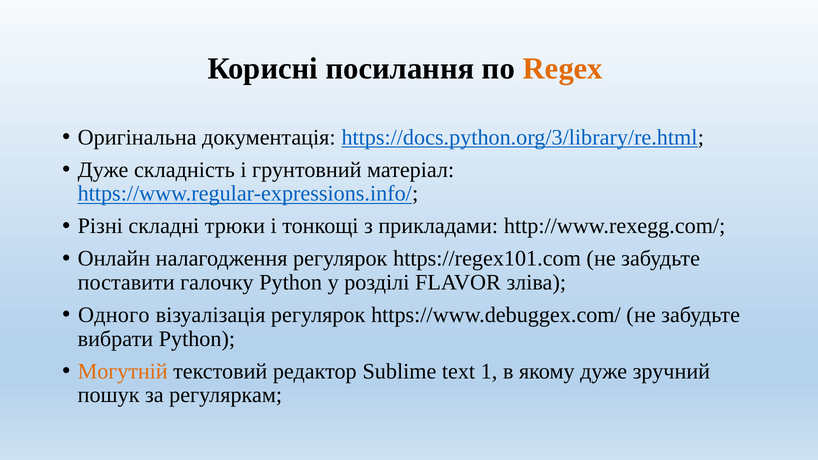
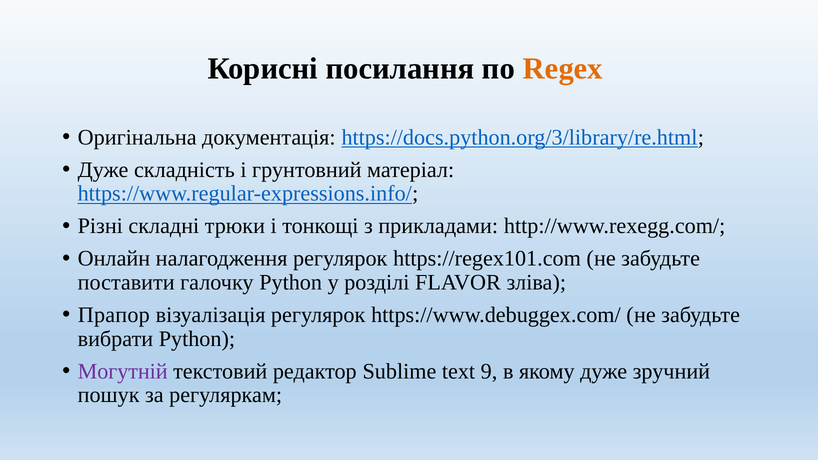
Одного: Одного -> Прапор
Могутній colour: orange -> purple
1: 1 -> 9
